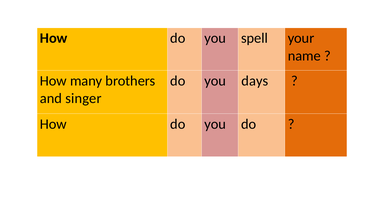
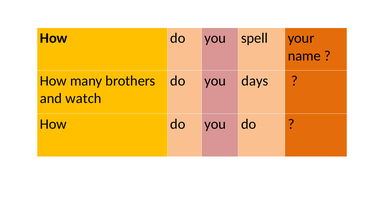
singer: singer -> watch
